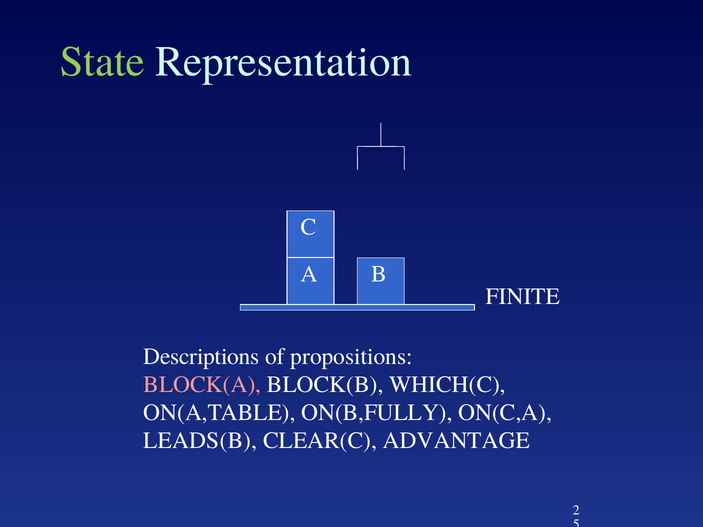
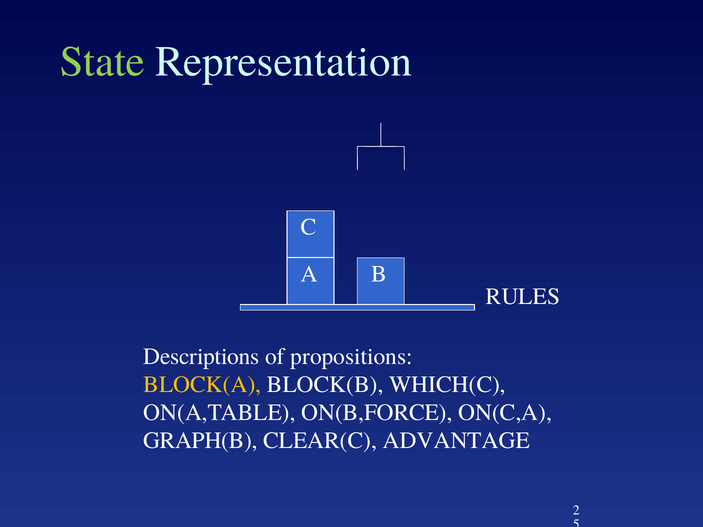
FINITE: FINITE -> RULES
BLOCK(A colour: pink -> yellow
ON(B,FULLY: ON(B,FULLY -> ON(B,FORCE
LEADS(B: LEADS(B -> GRAPH(B
